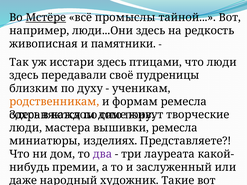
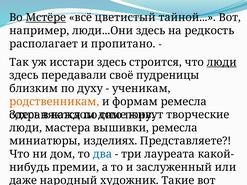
промыслы: промыслы -> цветистый
живописная: живописная -> располагает
памятники: памятники -> пропитано
птицами: птицами -> строится
люди at (222, 62) underline: none -> present
два colour: purple -> blue
